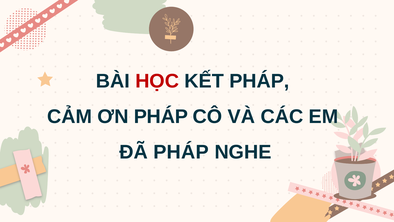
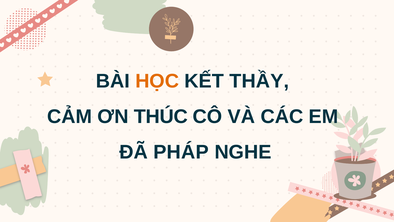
HỌC colour: red -> orange
KẾT PHÁP: PHÁP -> THẦY
ƠN PHÁP: PHÁP -> THÚC
